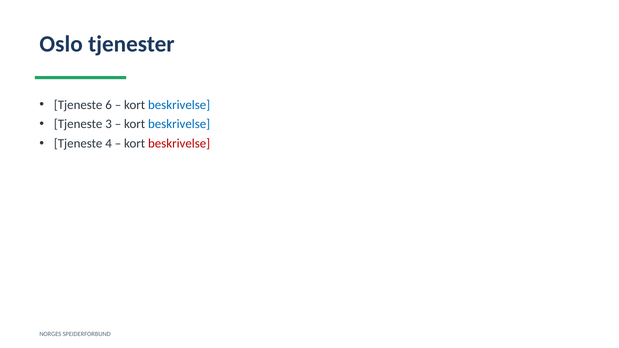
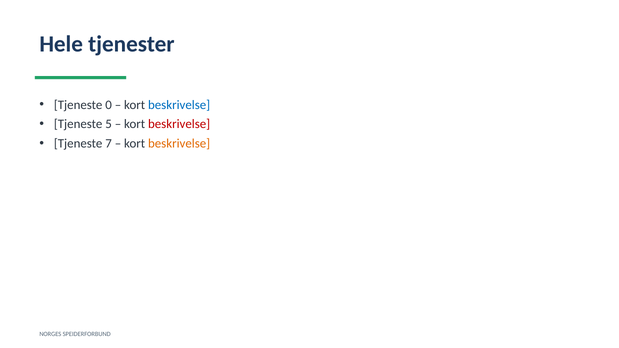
Oslo: Oslo -> Hele
6: 6 -> 0
3: 3 -> 5
beskrivelse at (179, 124) colour: blue -> red
4: 4 -> 7
beskrivelse at (179, 144) colour: red -> orange
